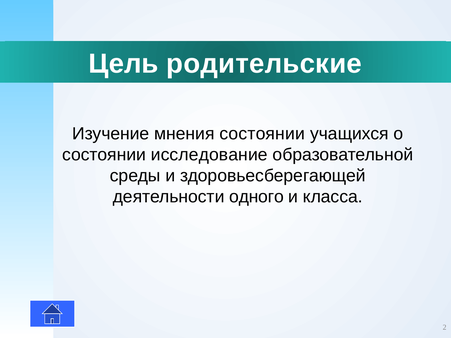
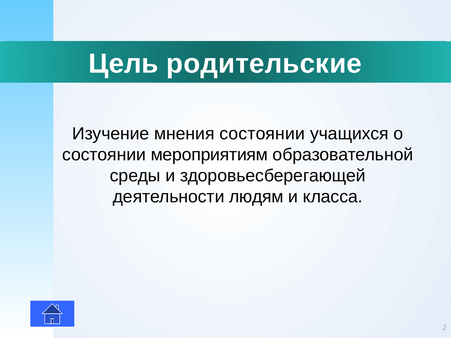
исследование: исследование -> мероприятиям
одного: одного -> людям
